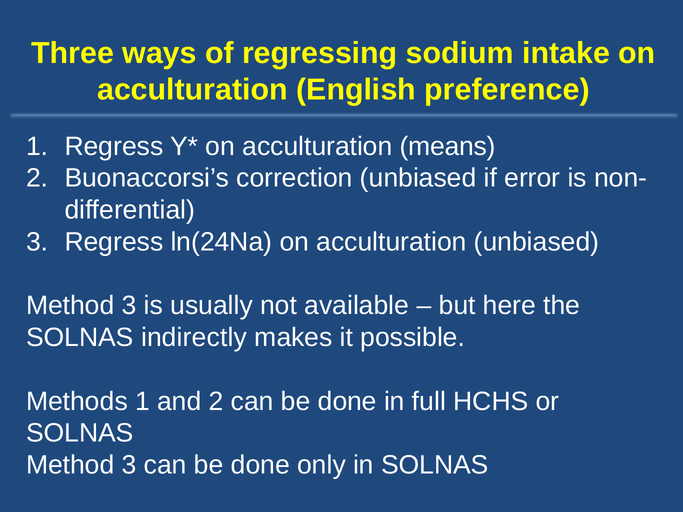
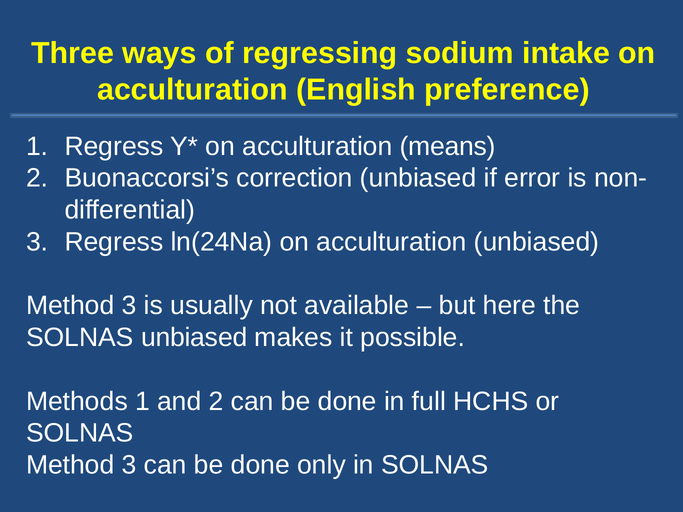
SOLNAS indirectly: indirectly -> unbiased
